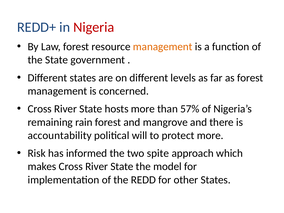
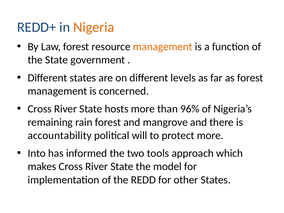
Nigeria colour: red -> orange
57%: 57% -> 96%
Risk: Risk -> Into
spite: spite -> tools
